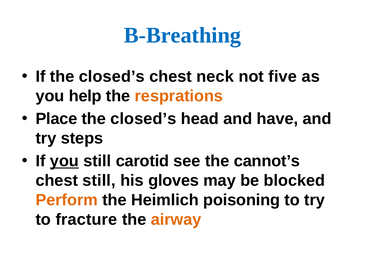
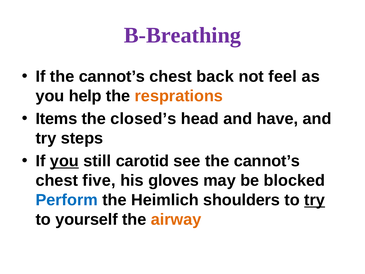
B-Breathing colour: blue -> purple
If the closed’s: closed’s -> cannot’s
neck: neck -> back
five: five -> feel
Place: Place -> Items
chest still: still -> five
Perform colour: orange -> blue
poisoning: poisoning -> shoulders
try at (315, 200) underline: none -> present
fracture: fracture -> yourself
